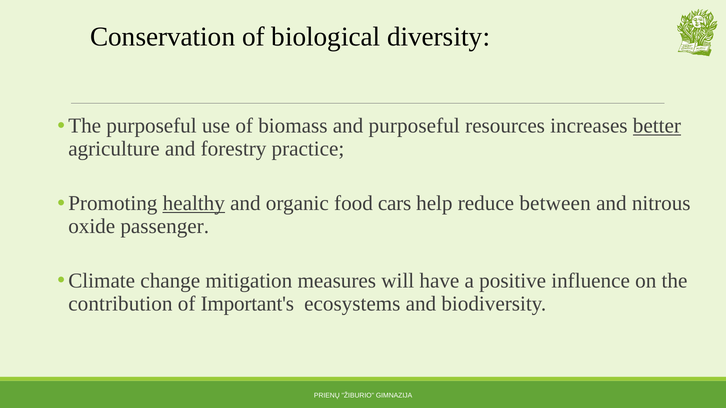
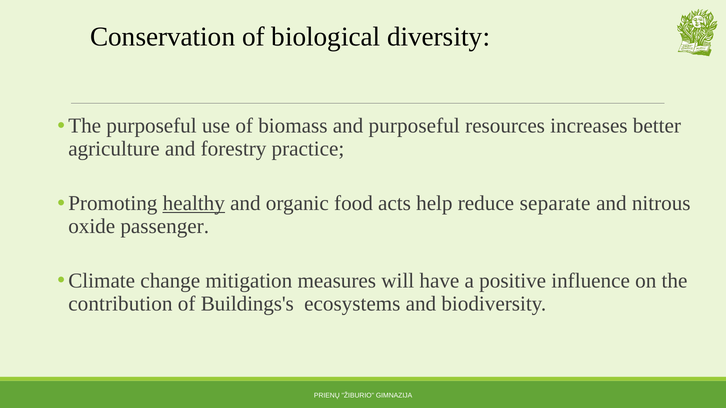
better underline: present -> none
cars: cars -> acts
between: between -> separate
Important's: Important's -> Buildings's
